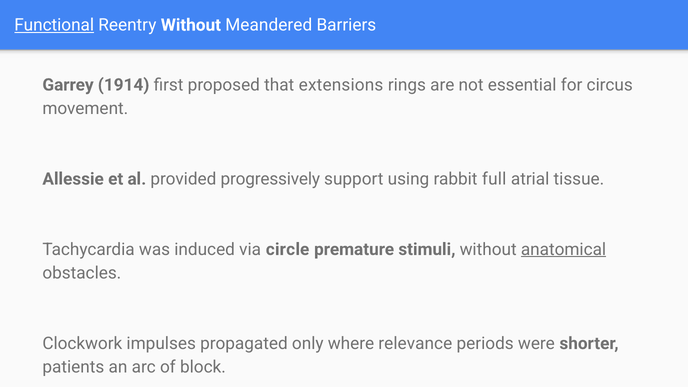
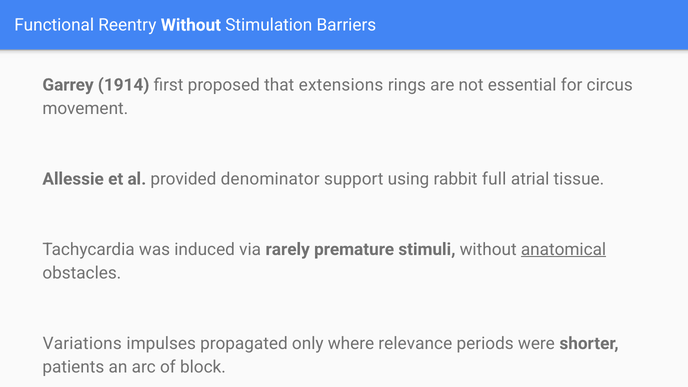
Functional underline: present -> none
Meandered: Meandered -> Stimulation
progressively: progressively -> denominator
circle: circle -> rarely
Clockwork: Clockwork -> Variations
